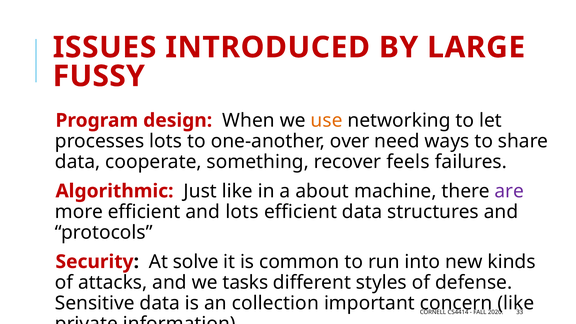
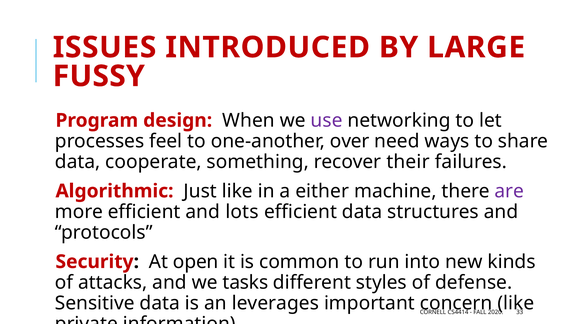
use colour: orange -> purple
processes lots: lots -> feel
feels: feels -> their
about: about -> either
solve: solve -> open
collection: collection -> leverages
